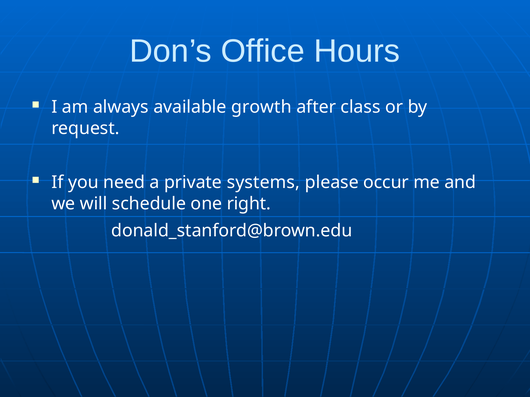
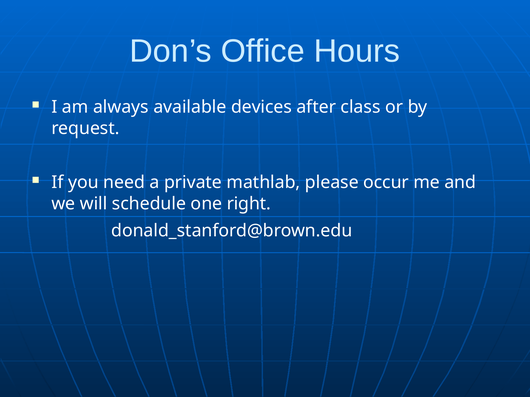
growth: growth -> devices
systems: systems -> mathlab
